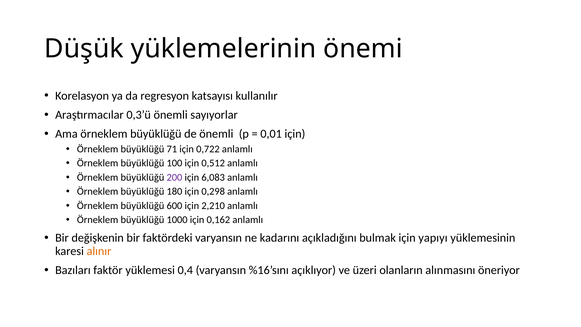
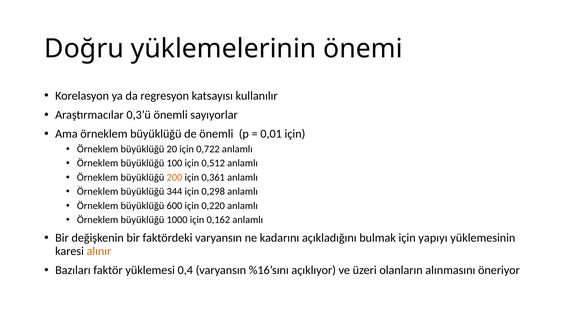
Düşük: Düşük -> Doğru
71: 71 -> 20
200 colour: purple -> orange
6,083: 6,083 -> 0,361
180: 180 -> 344
2,210: 2,210 -> 0,220
